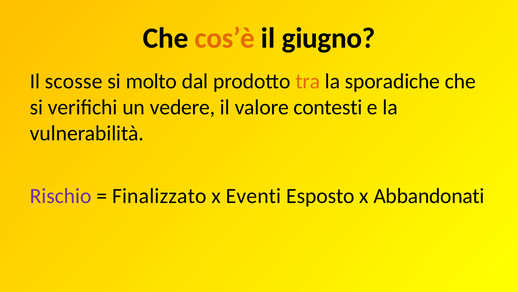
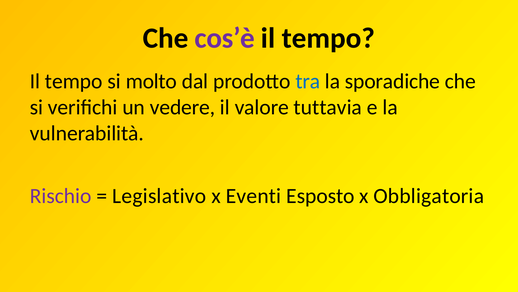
cos’è colour: orange -> purple
giugno at (329, 38): giugno -> tempo
scosse at (74, 81): scosse -> tempo
tra colour: orange -> blue
contesti: contesti -> tuttavia
Finalizzato: Finalizzato -> Legislativo
Abbandonati: Abbandonati -> Obbligatoria
